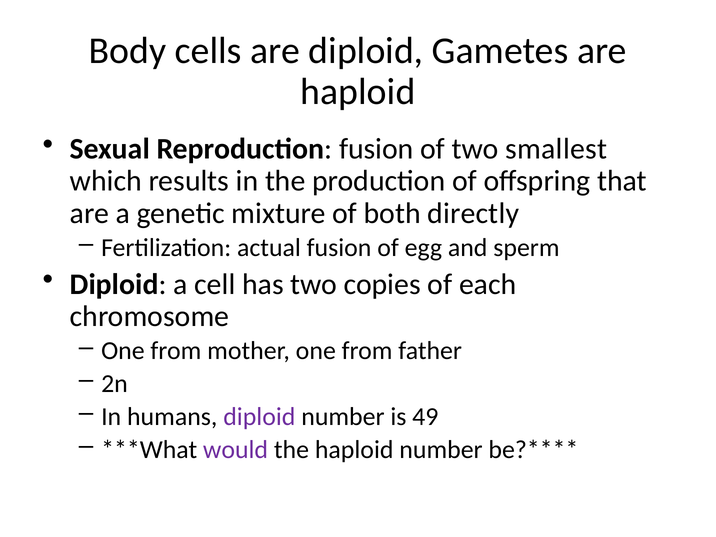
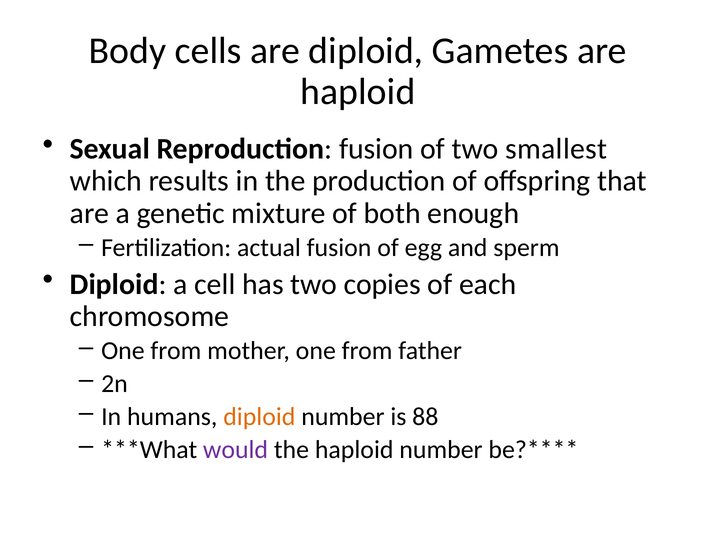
directly: directly -> enough
diploid at (259, 417) colour: purple -> orange
49: 49 -> 88
